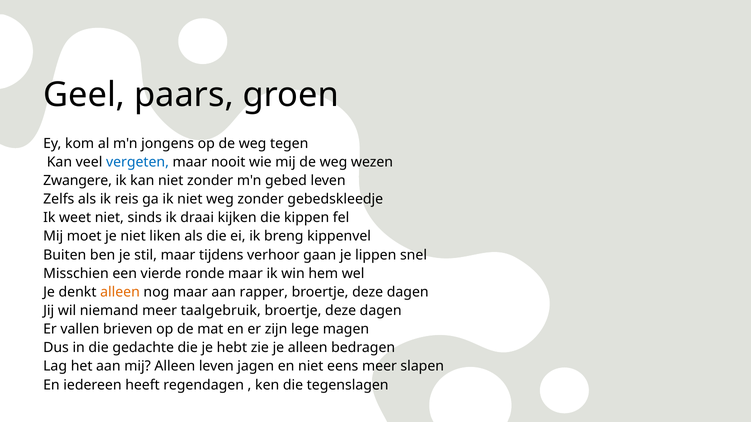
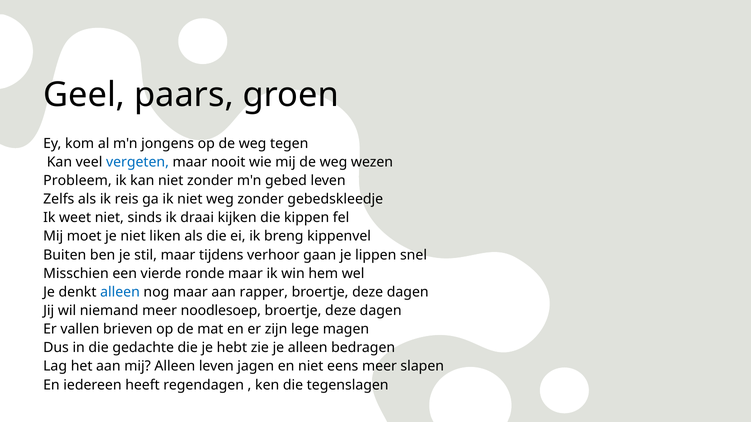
Zwangere: Zwangere -> Probleem
alleen at (120, 292) colour: orange -> blue
taalgebruik: taalgebruik -> noodlesoep
